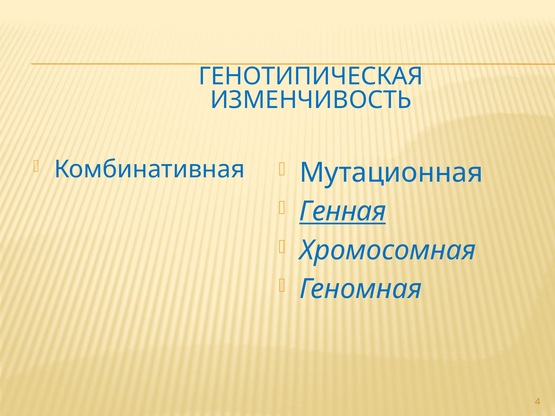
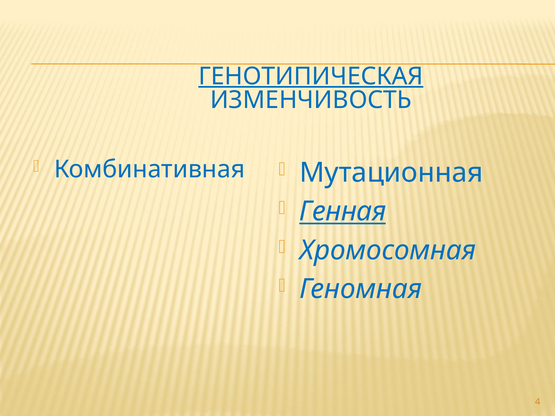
ГЕНОТИПИЧЕСКАЯ underline: none -> present
